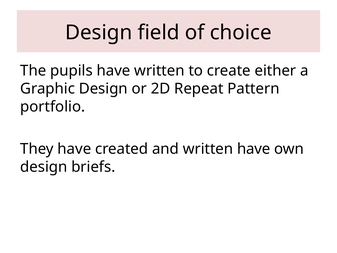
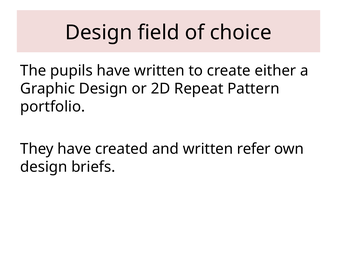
written have: have -> refer
